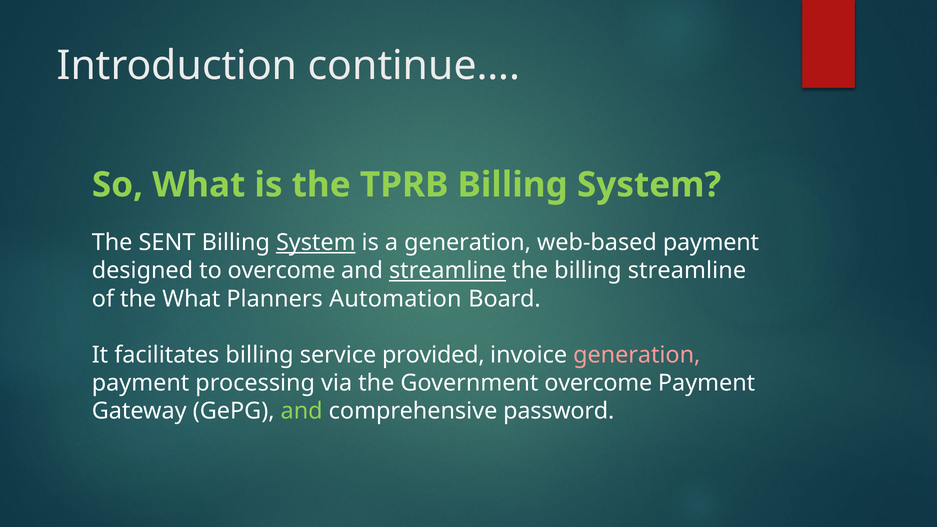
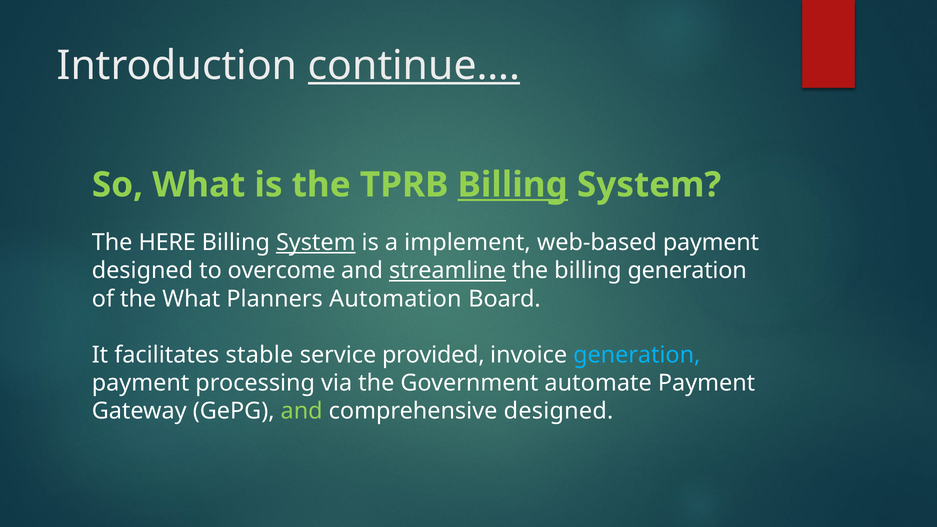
continue… underline: none -> present
Billing at (513, 185) underline: none -> present
SENT: SENT -> HERE
a generation: generation -> implement
billing streamline: streamline -> generation
facilitates billing: billing -> stable
generation at (637, 355) colour: pink -> light blue
Government overcome: overcome -> automate
comprehensive password: password -> designed
